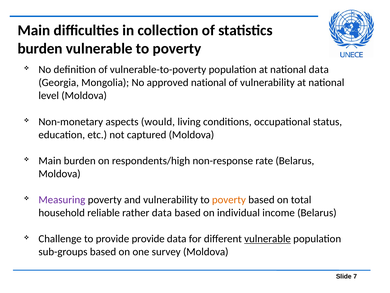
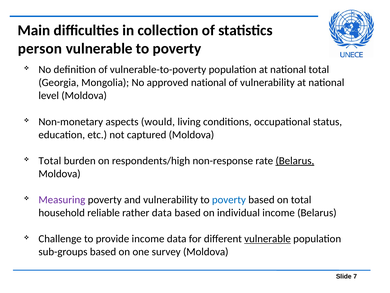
burden at (40, 49): burden -> person
national data: data -> total
Main at (50, 160): Main -> Total
Belarus at (295, 160) underline: none -> present
poverty at (229, 199) colour: orange -> blue
provide provide: provide -> income
